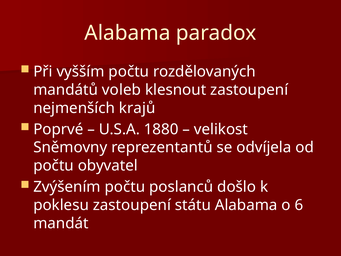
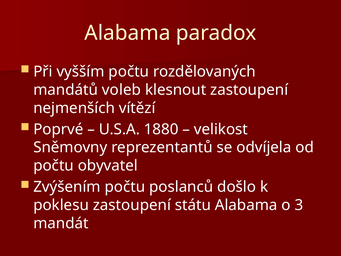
krajů: krajů -> vítězí
6: 6 -> 3
